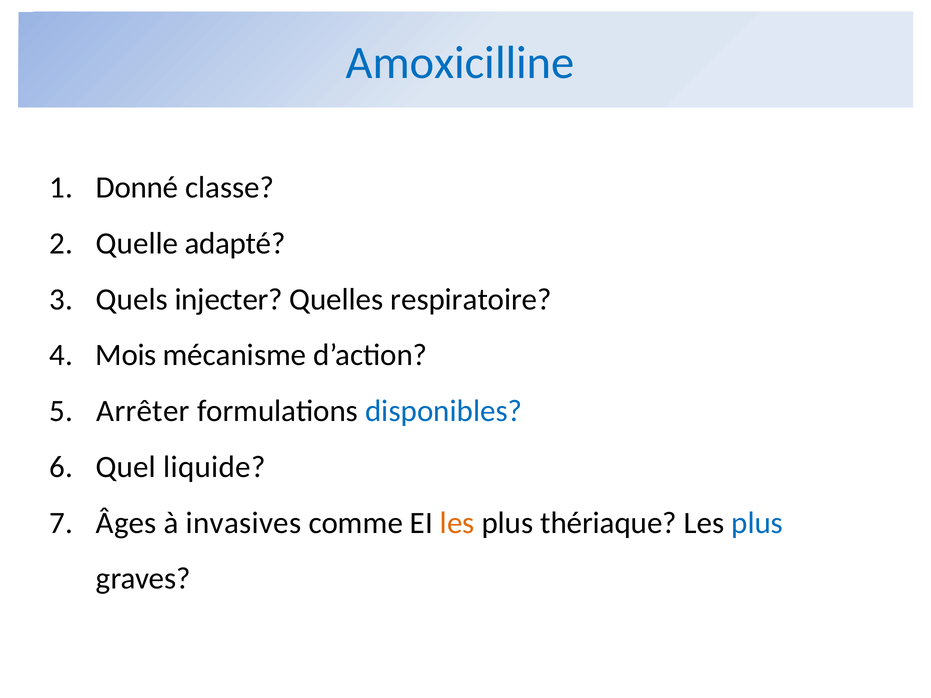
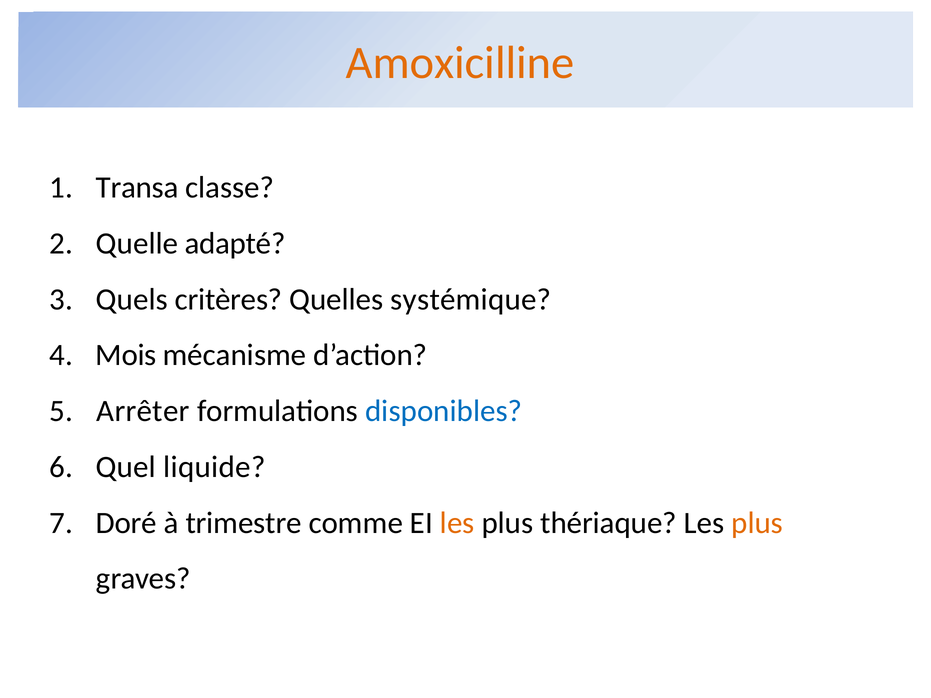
Amoxicilline colour: blue -> orange
Donné: Donné -> Transa
injecter: injecter -> critères
respiratoire: respiratoire -> systémique
Âges: Âges -> Doré
invasives: invasives -> trimestre
plus at (757, 523) colour: blue -> orange
